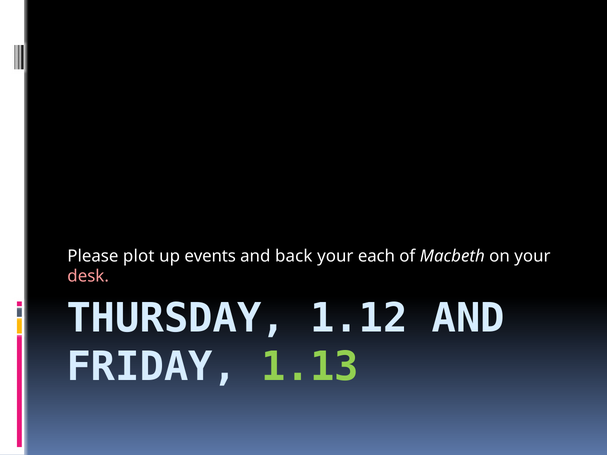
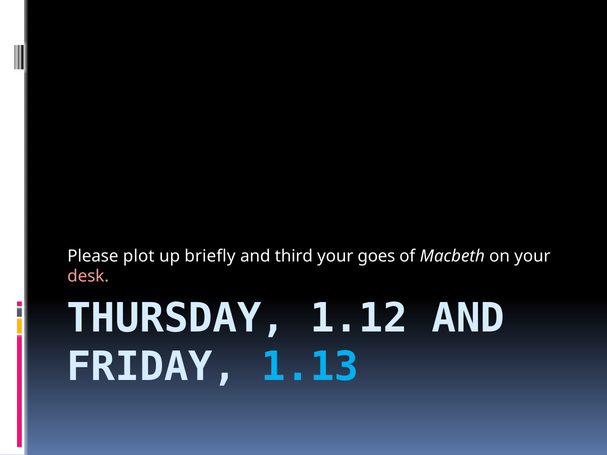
events: events -> briefly
back: back -> third
each: each -> goes
1.13 colour: light green -> light blue
